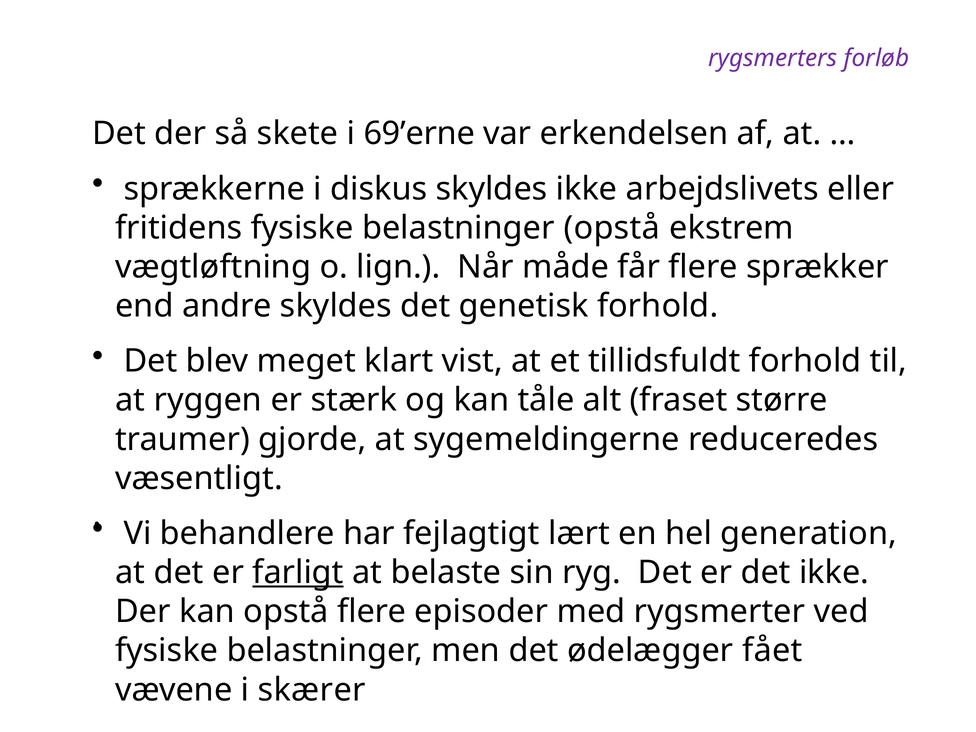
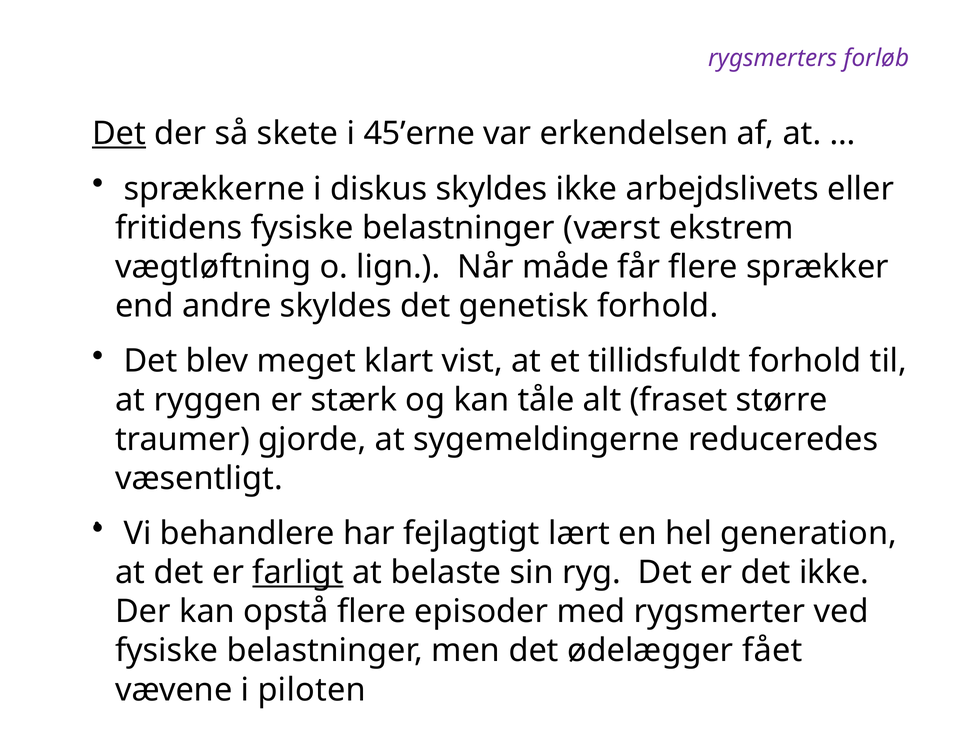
Det at (119, 134) underline: none -> present
69’erne: 69’erne -> 45’erne
belastninger opstå: opstå -> værst
skærer: skærer -> piloten
